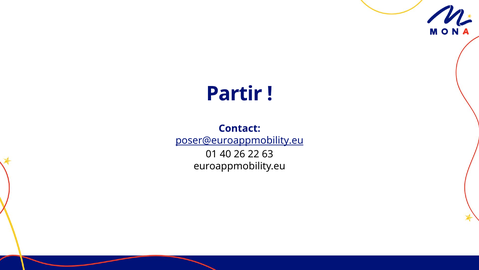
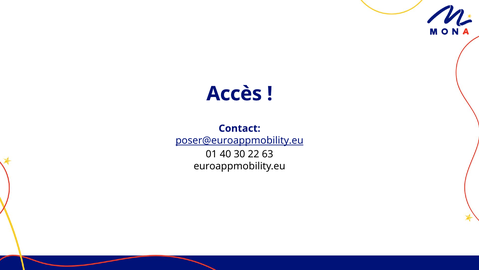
Partir: Partir -> Accès
26: 26 -> 30
